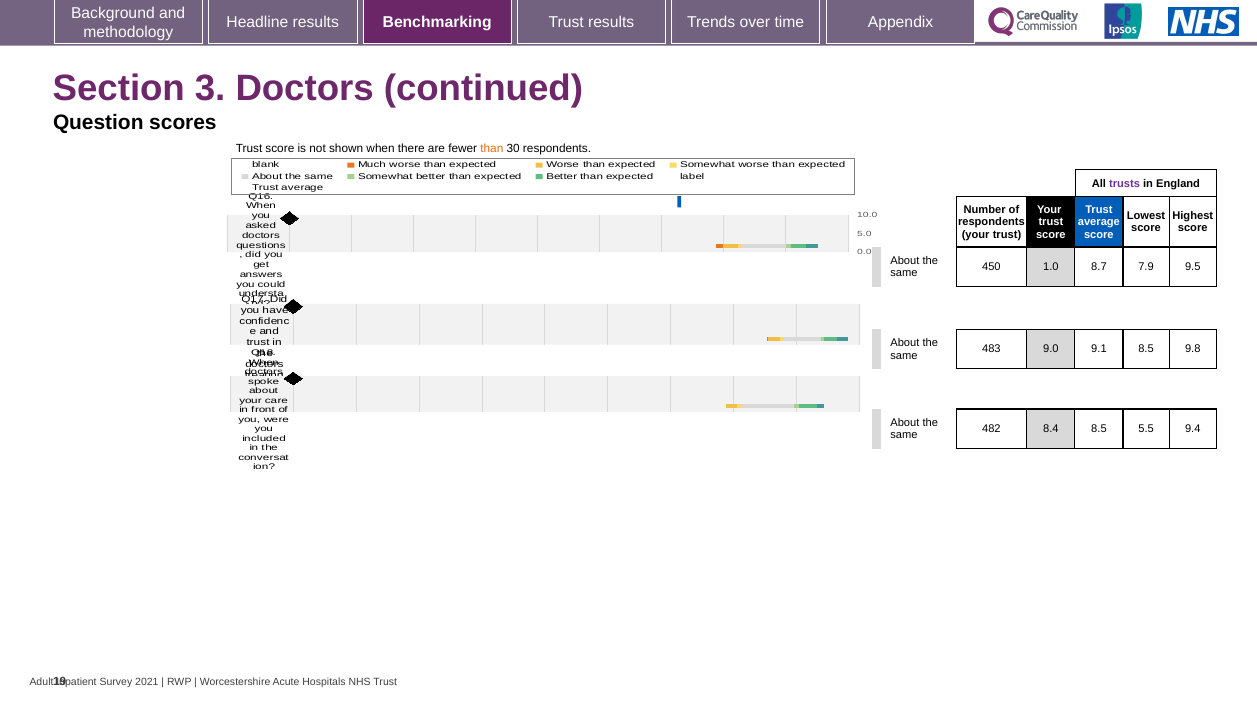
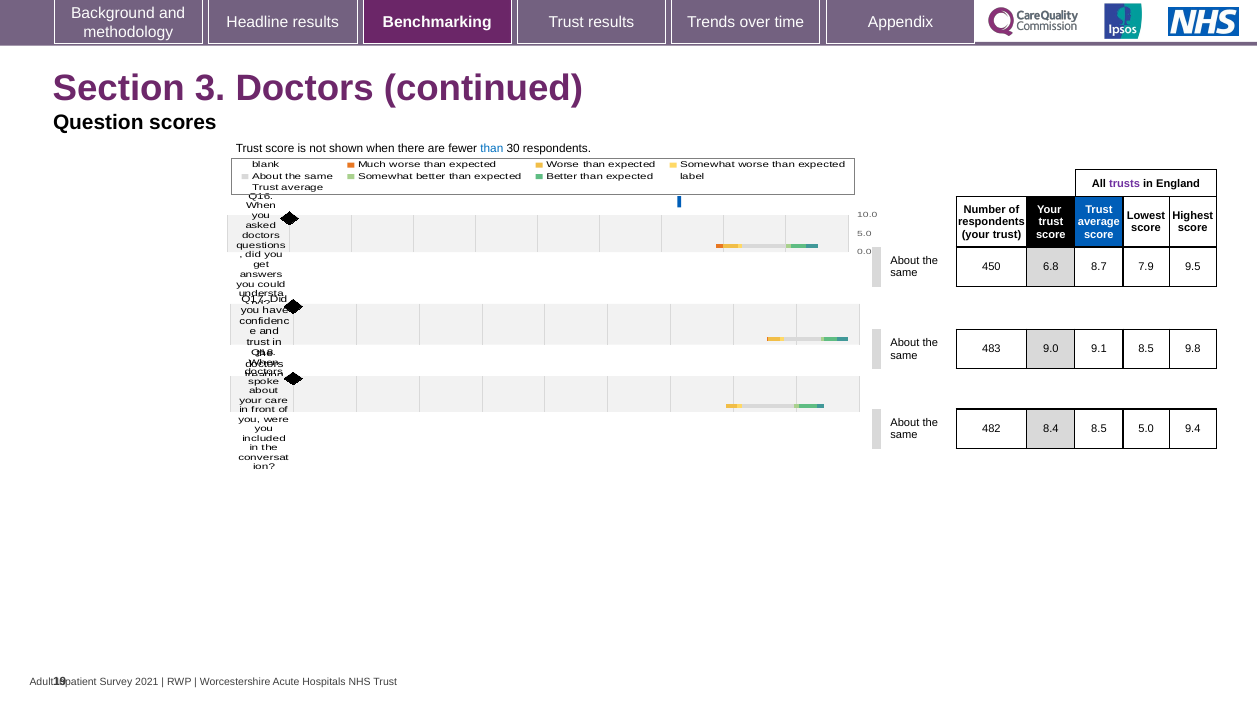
than at (492, 149) colour: orange -> blue
1.0: 1.0 -> 6.8
8.5 5.5: 5.5 -> 5.0
